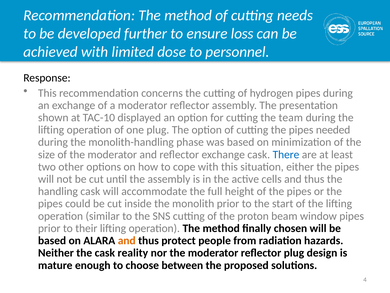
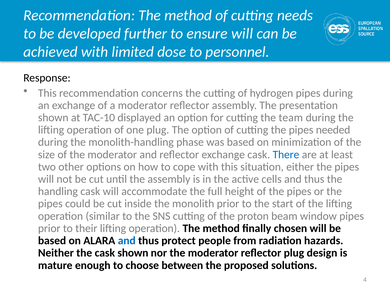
ensure loss: loss -> will
and at (127, 240) colour: orange -> blue
cask reality: reality -> shown
